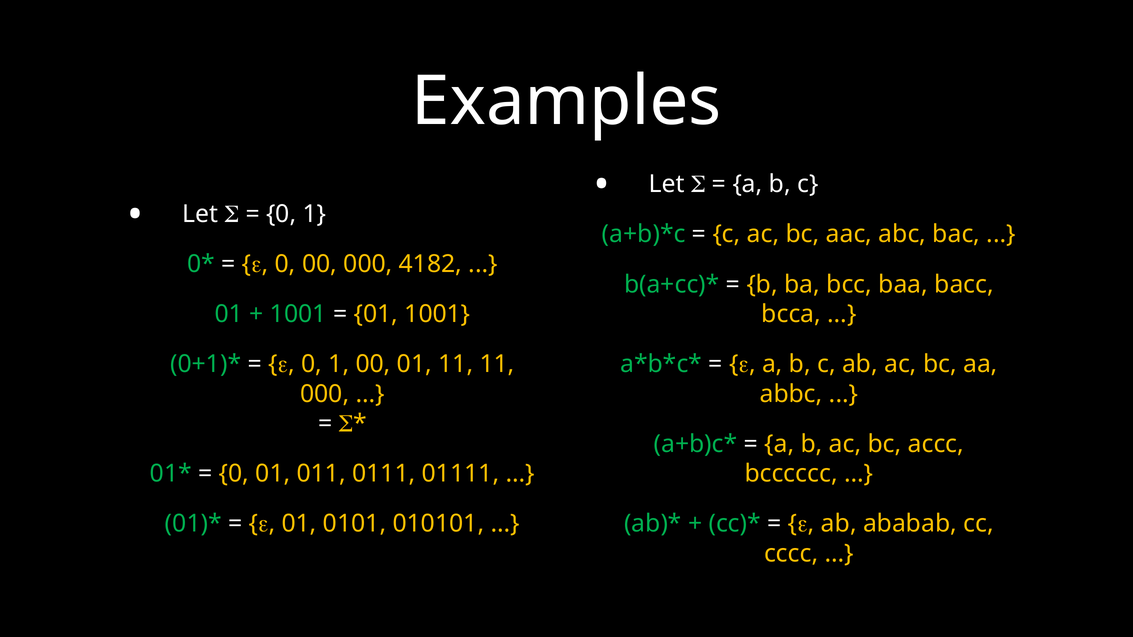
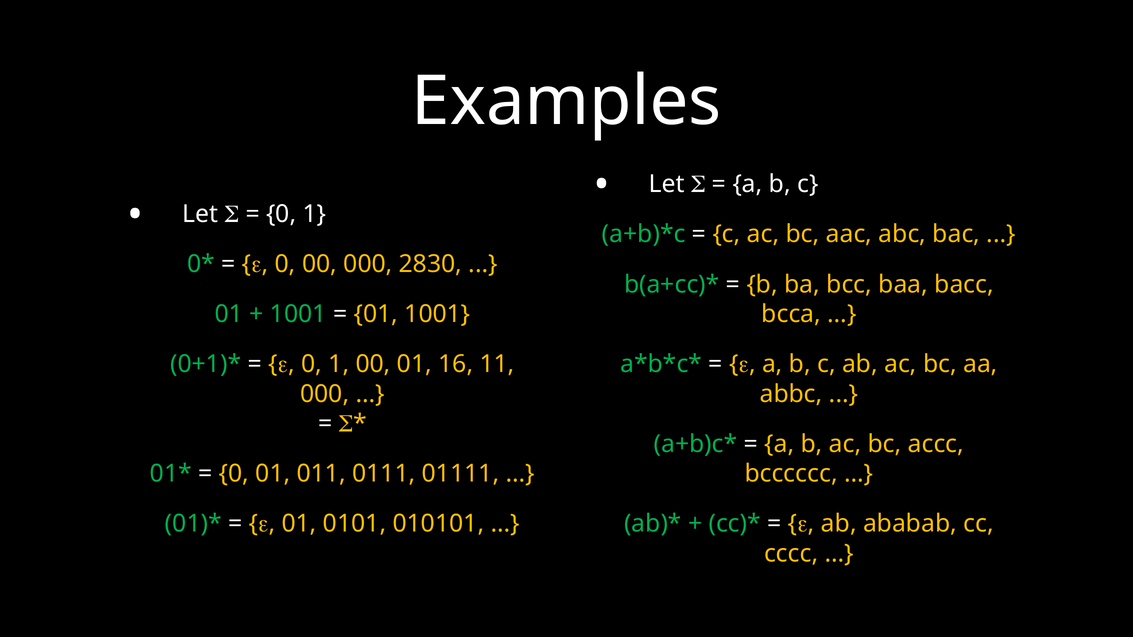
4182: 4182 -> 2830
01 11: 11 -> 16
